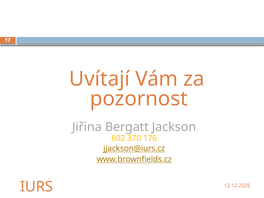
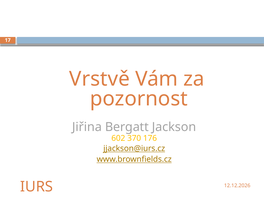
Uvítají: Uvítají -> Vrstvě
